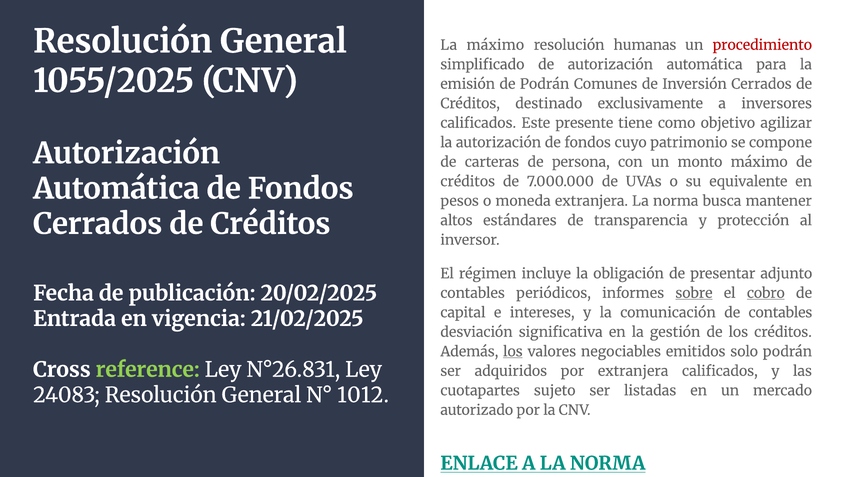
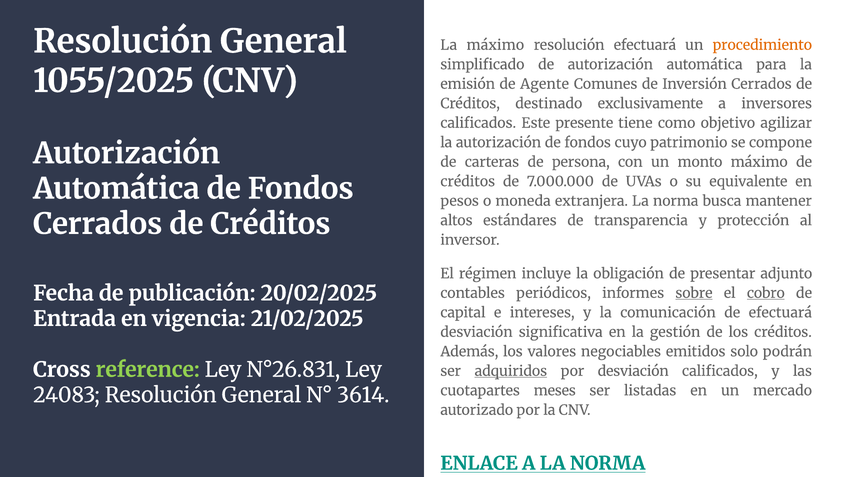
resolución humanas: humanas -> efectuará
procedimiento colour: red -> orange
de Podrán: Podrán -> Agente
de contables: contables -> efectuará
los at (513, 352) underline: present -> none
adquiridos underline: none -> present
por extranjera: extranjera -> desviación
sujeto: sujeto -> meses
1012: 1012 -> 3614
